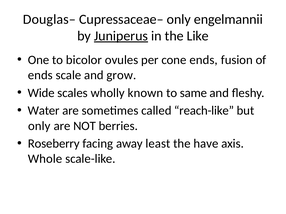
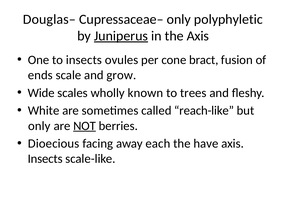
engelmannii: engelmannii -> polyphyletic
the Like: Like -> Axis
to bicolor: bicolor -> insects
cone ends: ends -> bract
same: same -> trees
Water: Water -> White
NOT underline: none -> present
Roseberry: Roseberry -> Dioecious
least: least -> each
Whole at (45, 159): Whole -> Insects
